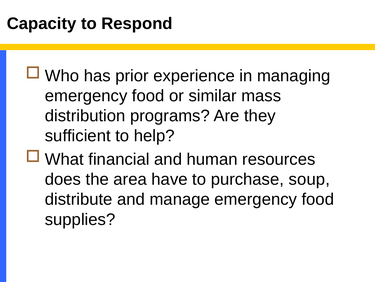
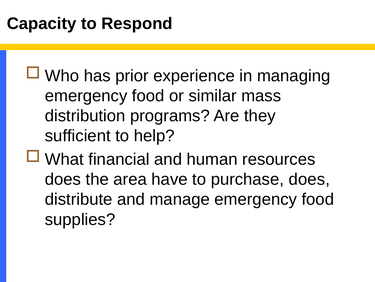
purchase soup: soup -> does
